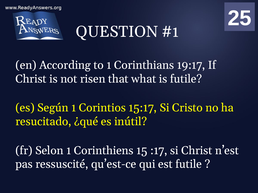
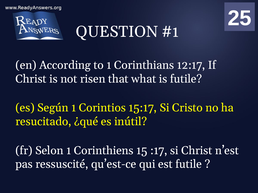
19:17: 19:17 -> 12:17
